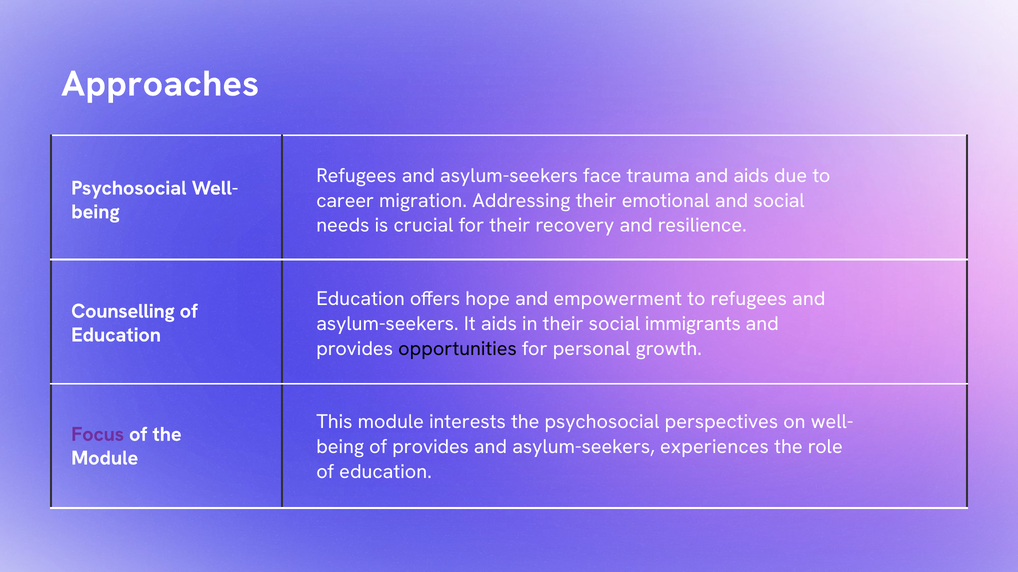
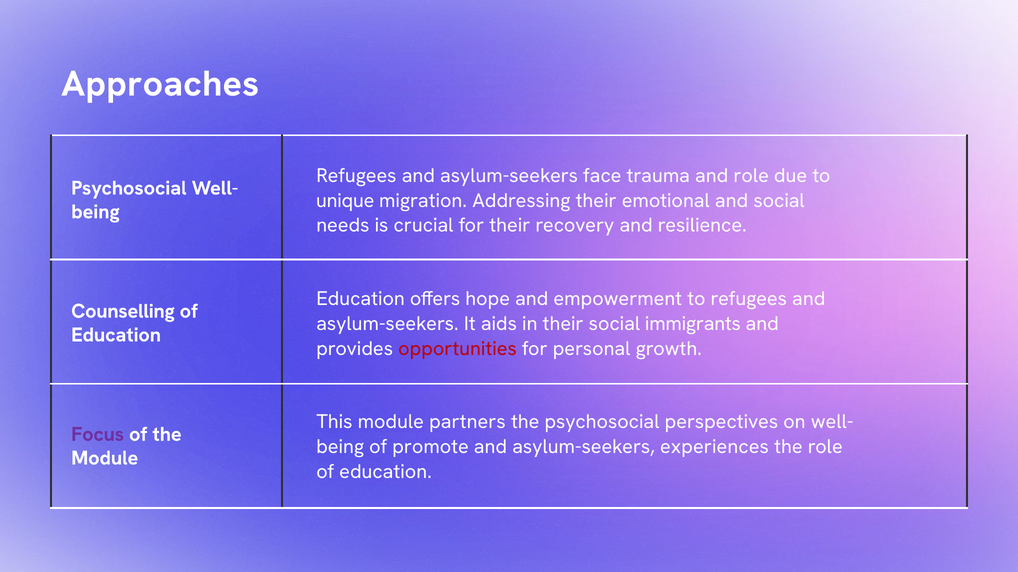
and aids: aids -> role
career: career -> unique
opportunities colour: black -> red
interests: interests -> partners
of provides: provides -> promote
